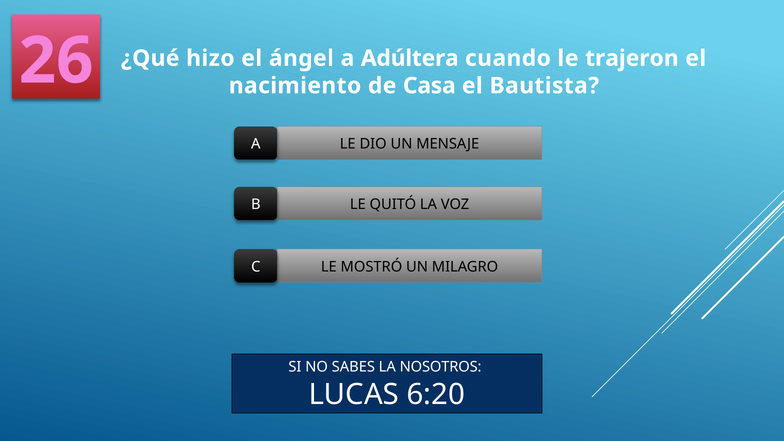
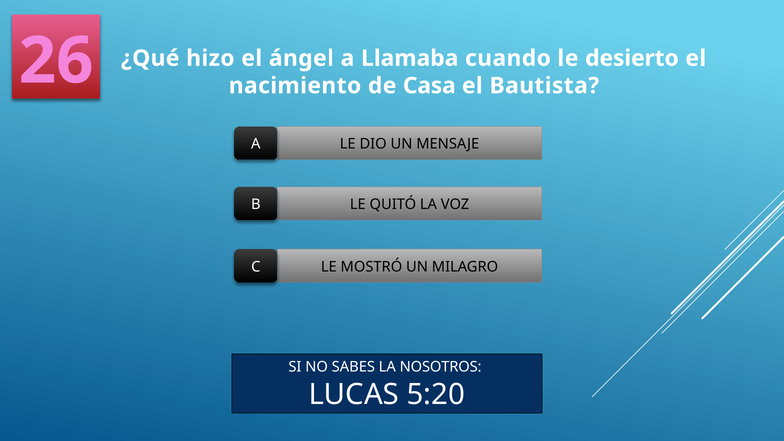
Adúltera: Adúltera -> Llamaba
trajeron: trajeron -> desierto
6:20: 6:20 -> 5:20
